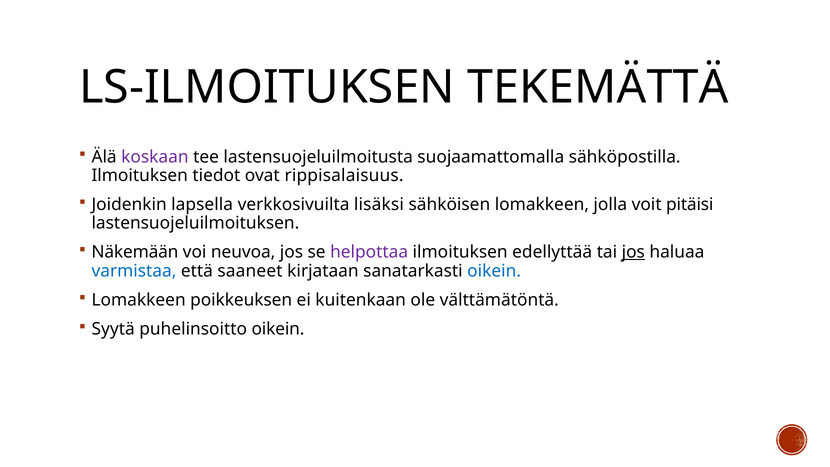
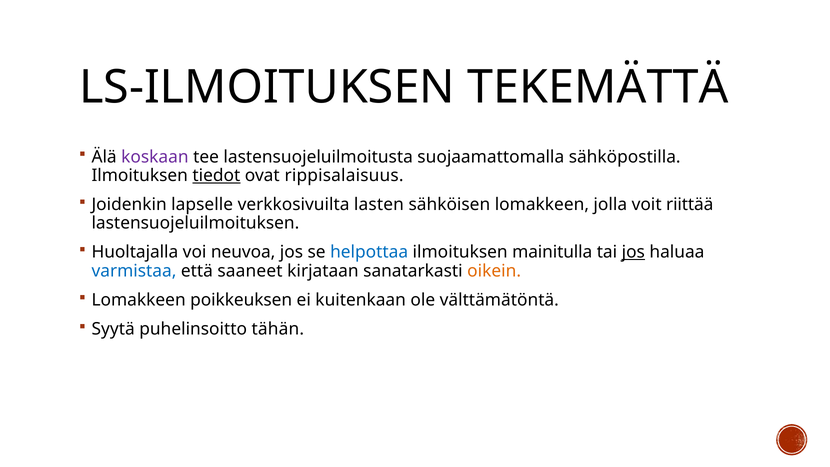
tiedot underline: none -> present
lapsella: lapsella -> lapselle
lisäksi: lisäksi -> lasten
pitäisi: pitäisi -> riittää
Näkemään: Näkemään -> Huoltajalla
helpottaa colour: purple -> blue
edellyttää: edellyttää -> mainitulla
oikein at (494, 271) colour: blue -> orange
puhelinsoitto oikein: oikein -> tähän
